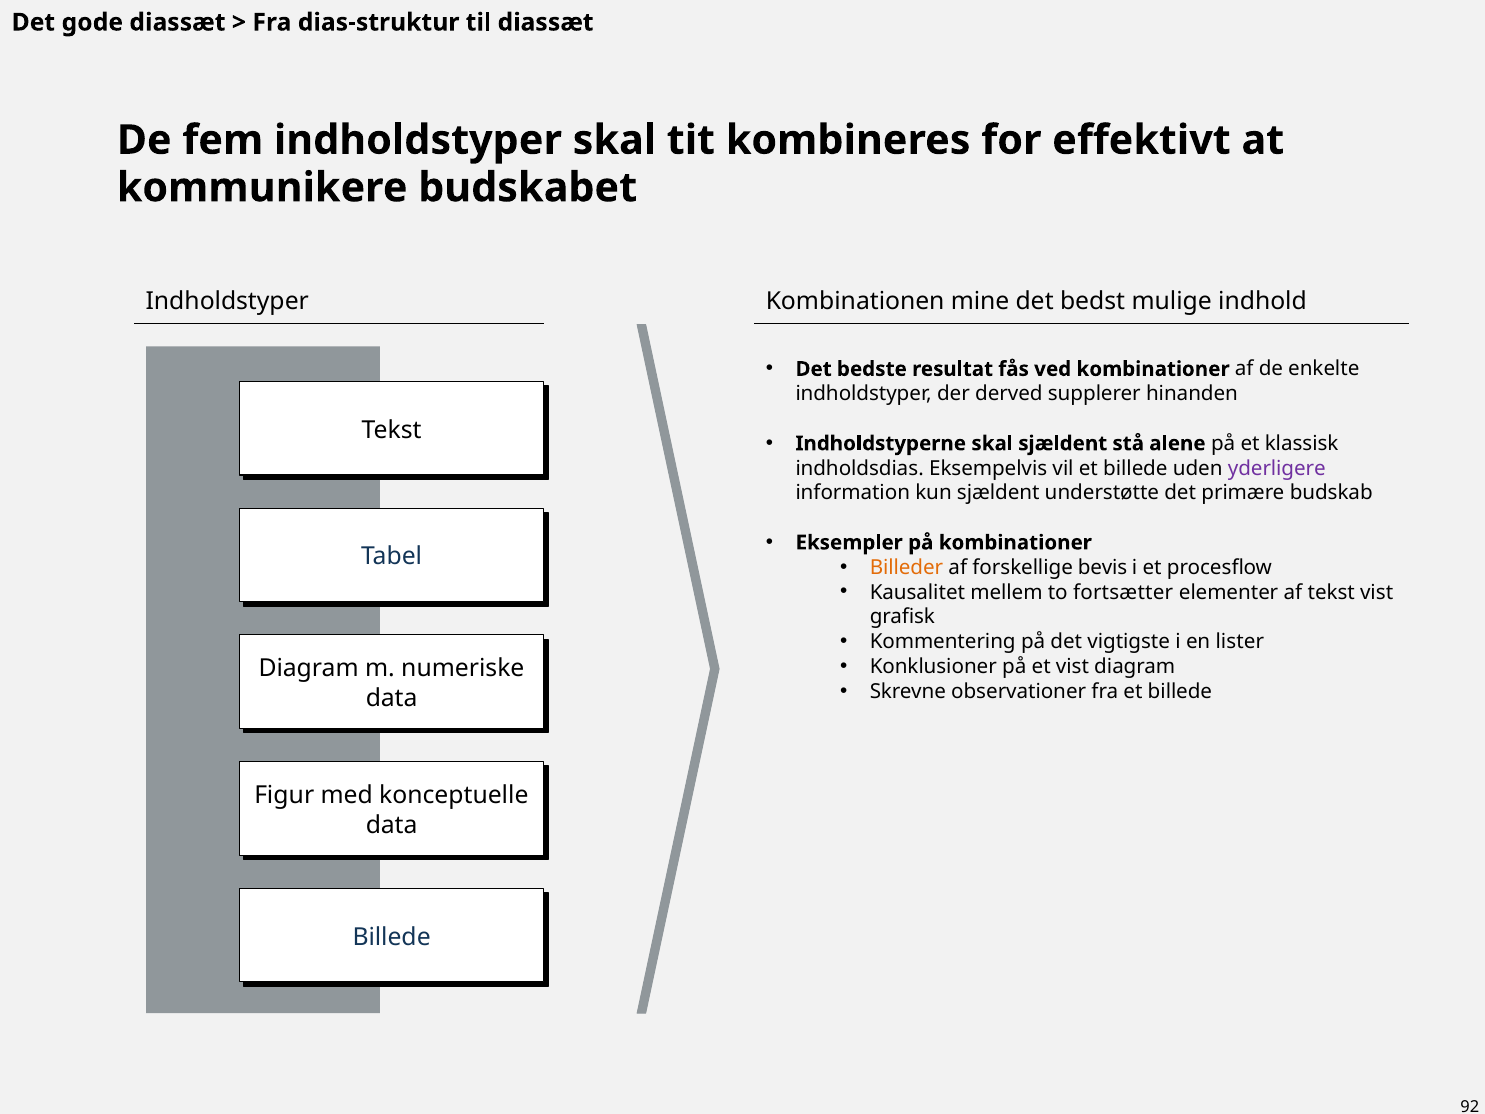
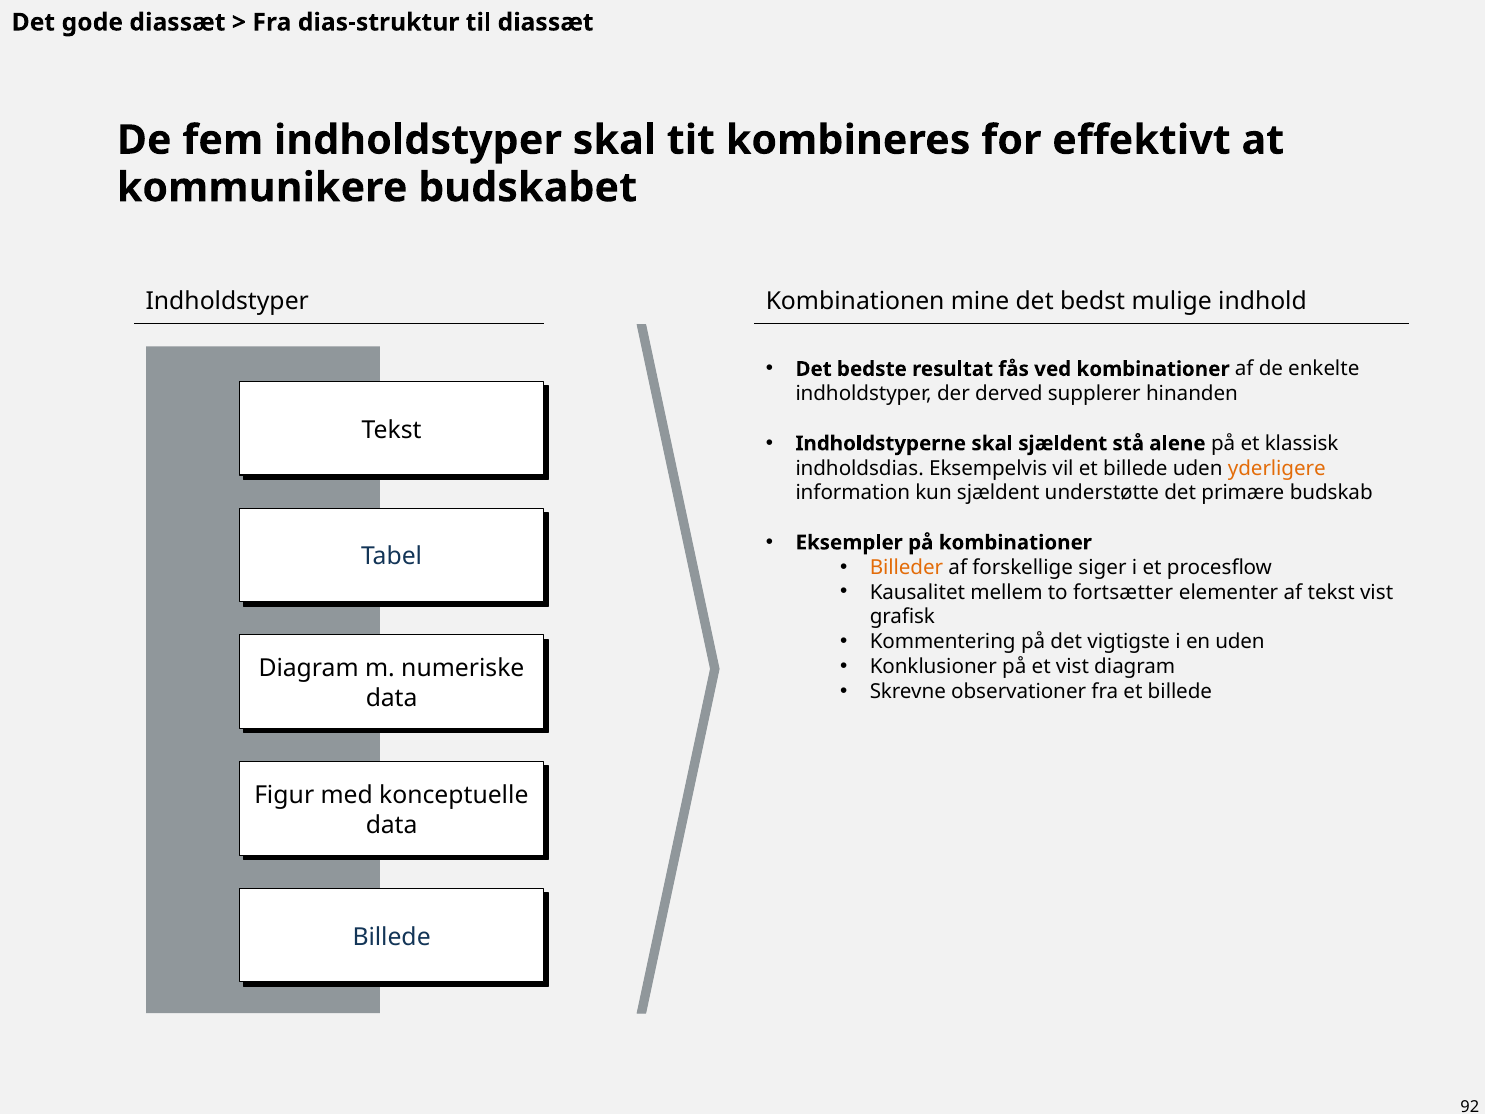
yderligere colour: purple -> orange
bevis: bevis -> siger
en lister: lister -> uden
